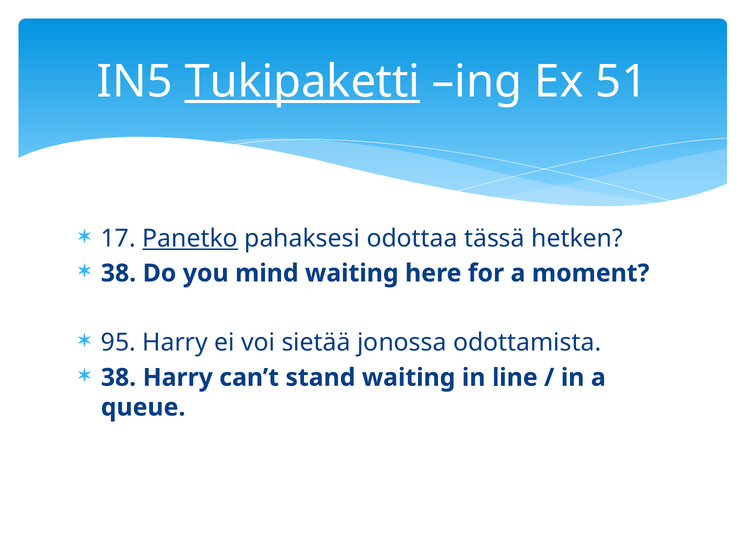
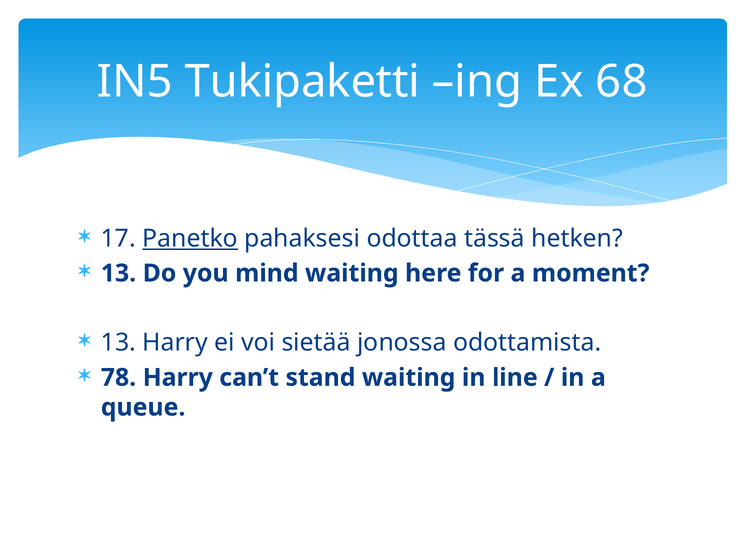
Tukipaketti underline: present -> none
51: 51 -> 68
38 at (118, 273): 38 -> 13
95 at (118, 343): 95 -> 13
38 at (118, 377): 38 -> 78
